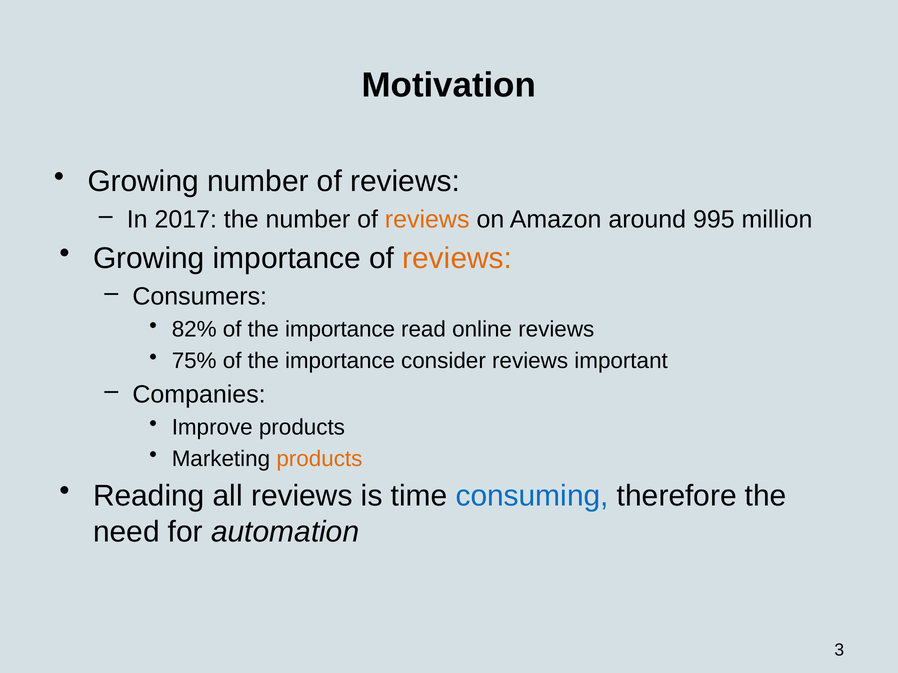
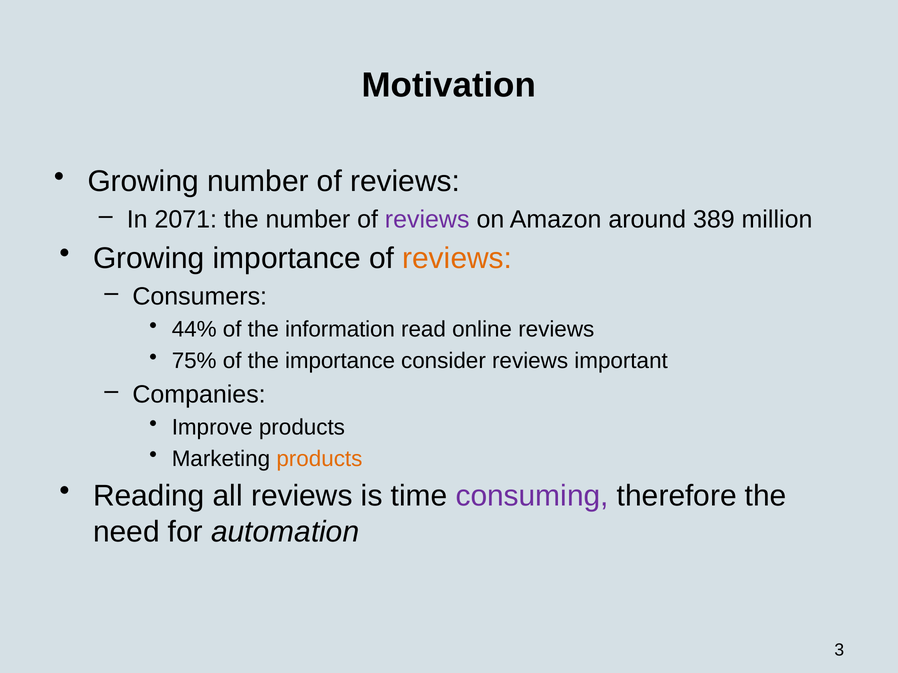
2017: 2017 -> 2071
reviews at (427, 220) colour: orange -> purple
995: 995 -> 389
82%: 82% -> 44%
importance at (340, 330): importance -> information
consuming colour: blue -> purple
